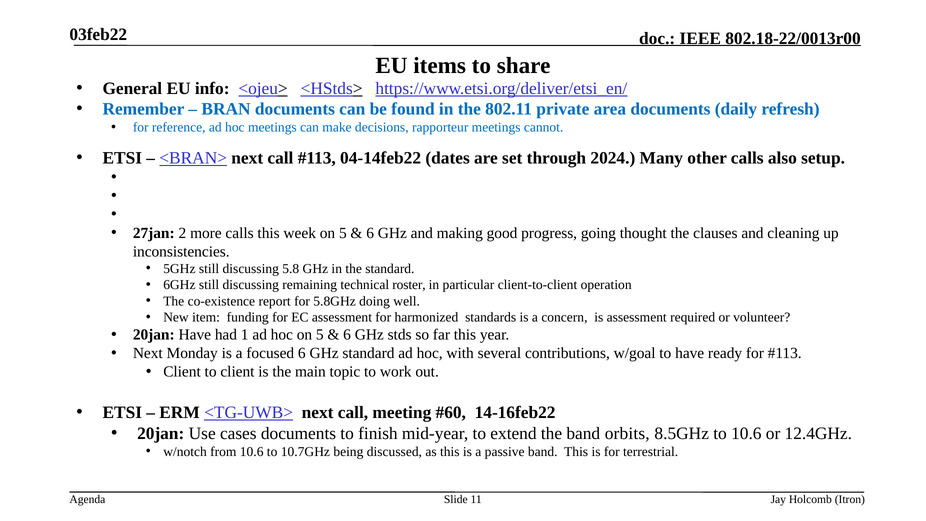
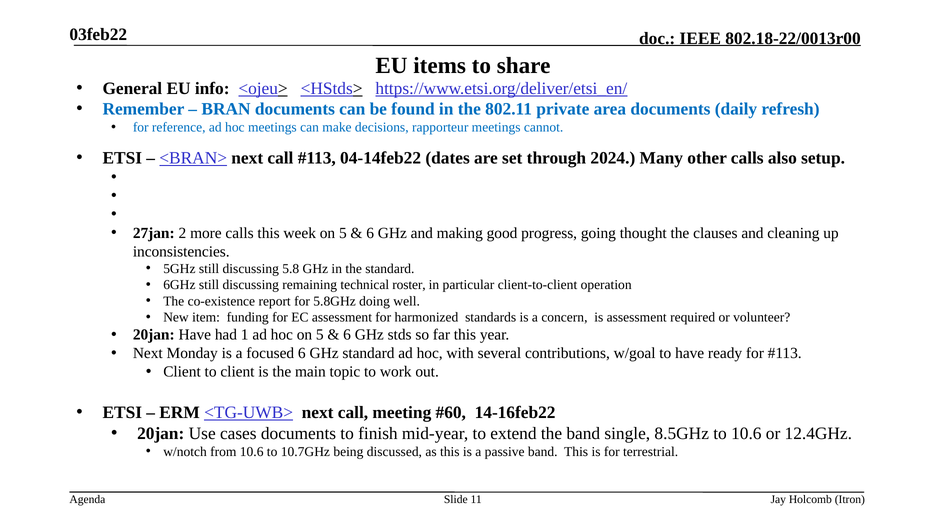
orbits: orbits -> single
